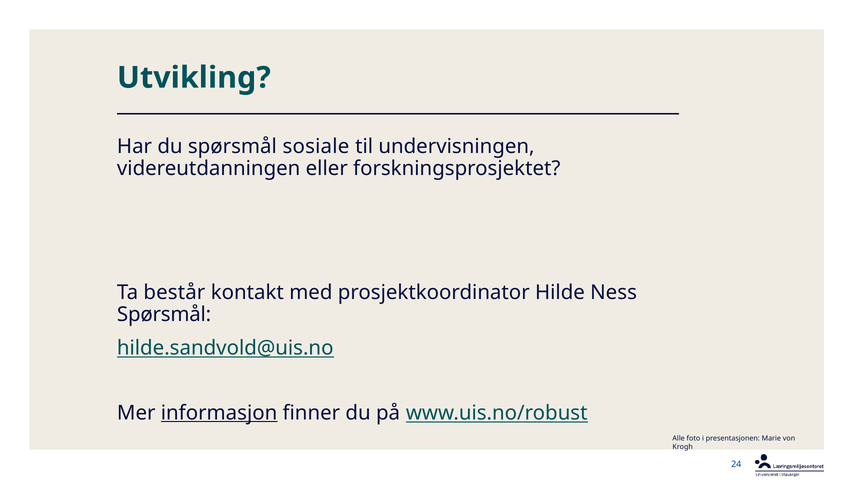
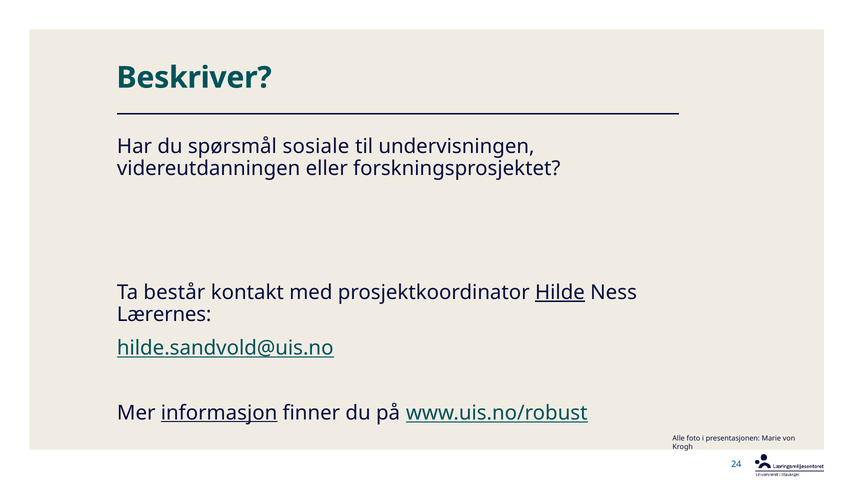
Utvikling: Utvikling -> Beskriver
Hilde underline: none -> present
Spørsmål at (164, 315): Spørsmål -> Lærernes
